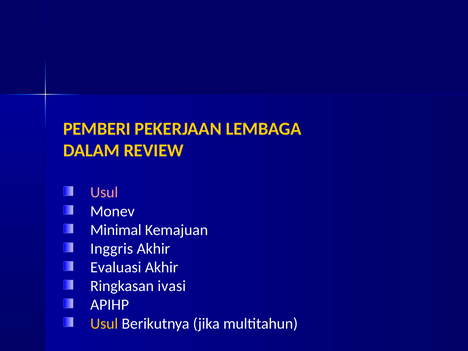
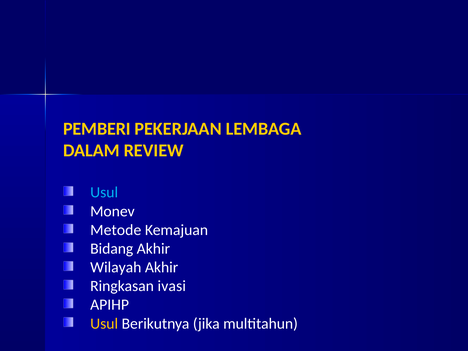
Usul at (104, 192) colour: pink -> light blue
Minimal: Minimal -> Metode
Inggris: Inggris -> Bidang
Evaluasi: Evaluasi -> Wilayah
